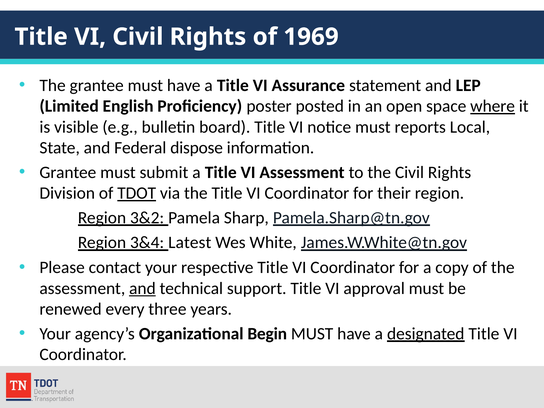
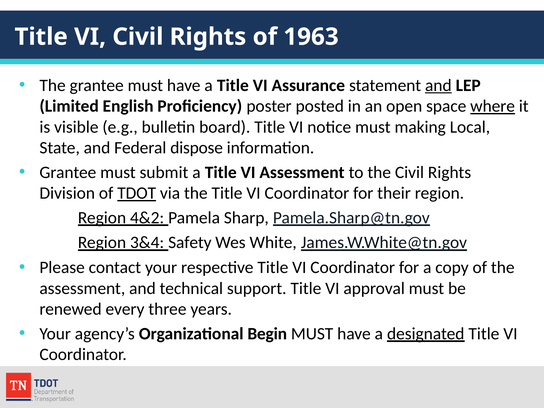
1969: 1969 -> 1963
and at (438, 85) underline: none -> present
reports: reports -> making
3&2: 3&2 -> 4&2
Latest: Latest -> Safety
and at (142, 288) underline: present -> none
